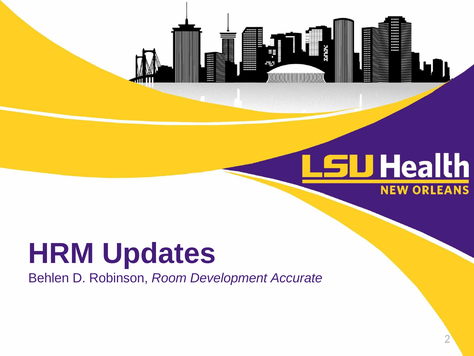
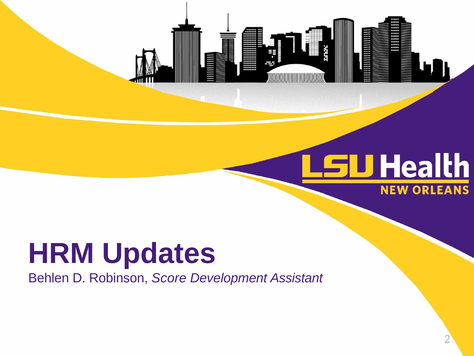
Room: Room -> Score
Accurate: Accurate -> Assistant
